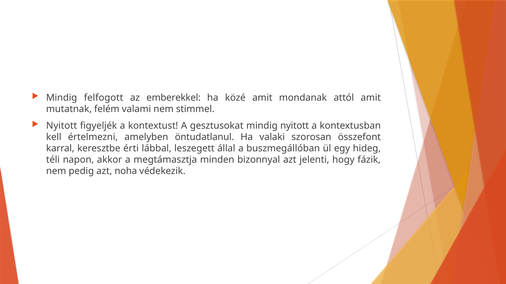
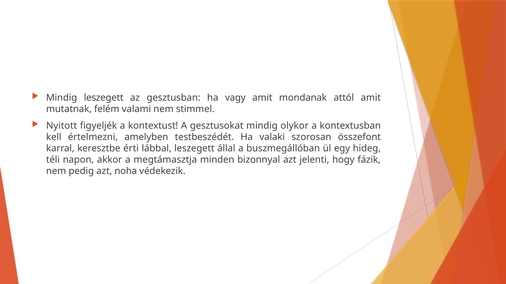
Mindig felfogott: felfogott -> leszegett
emberekkel: emberekkel -> gesztusban
közé: közé -> vagy
mindig nyitott: nyitott -> olykor
öntudatlanul: öntudatlanul -> testbeszédét
